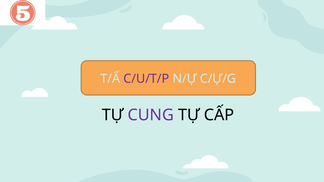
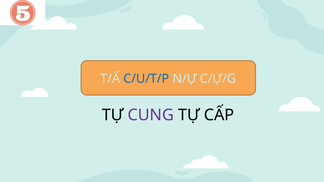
C/U/T/P colour: purple -> blue
